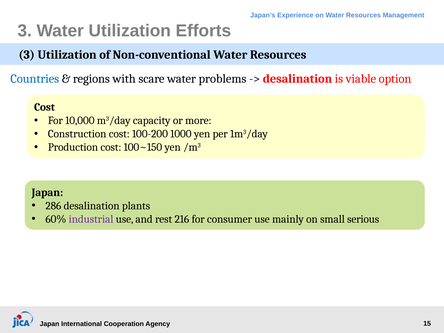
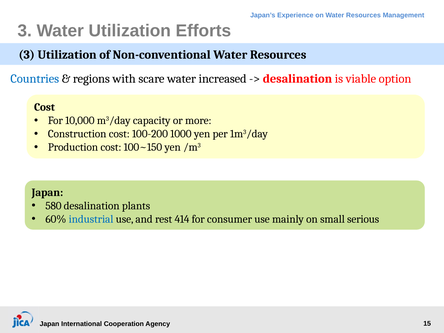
problems: problems -> increased
286: 286 -> 580
industrial colour: purple -> blue
216: 216 -> 414
